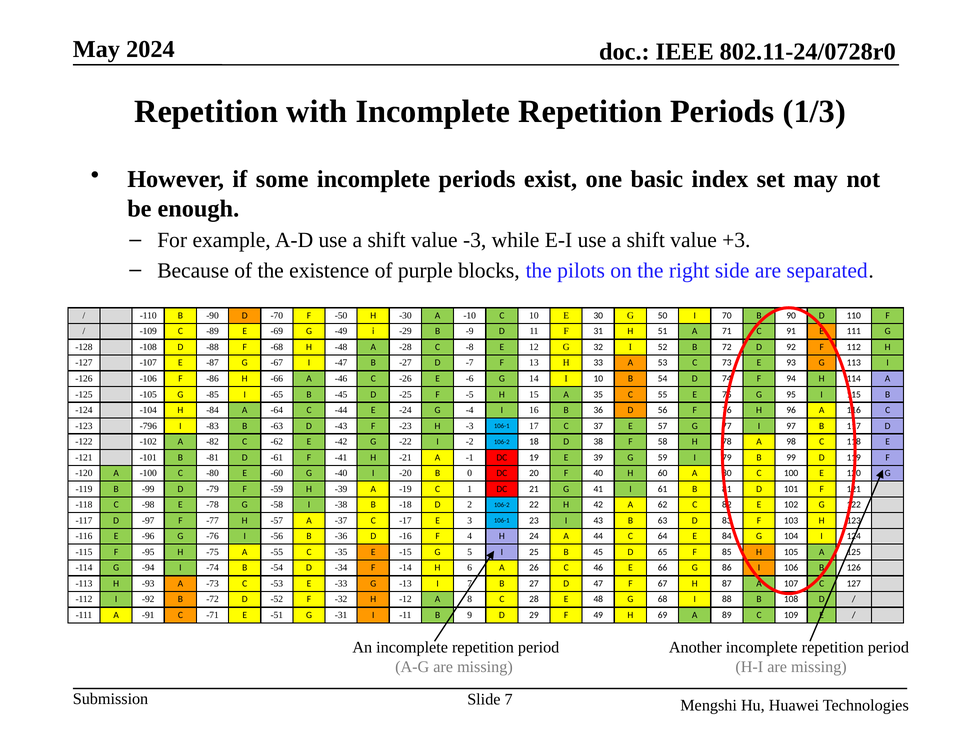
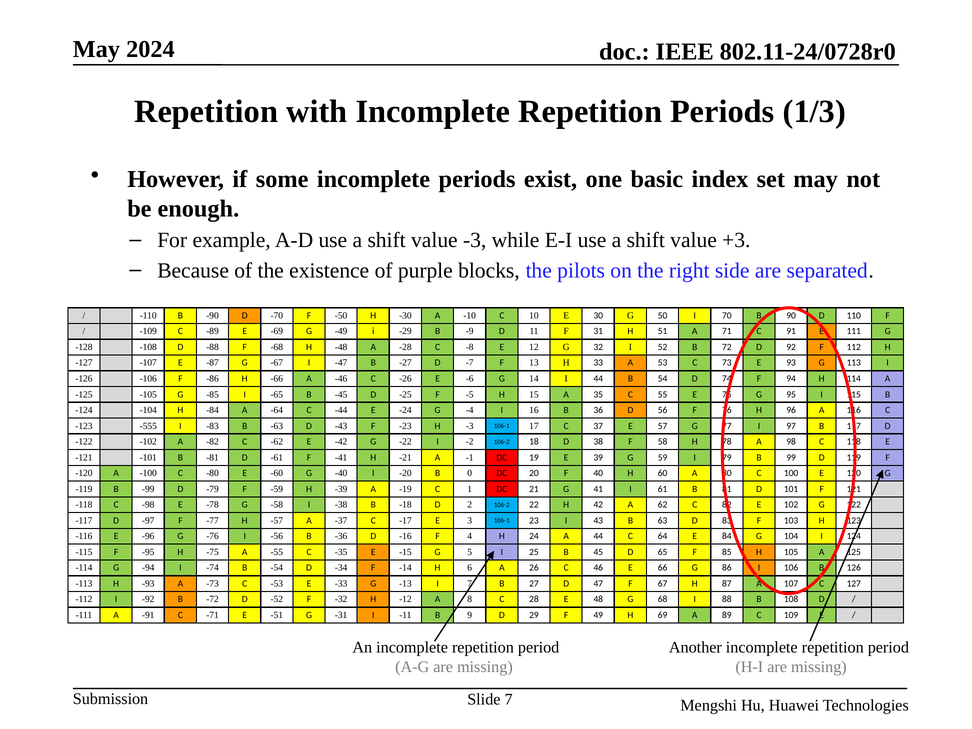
I 10: 10 -> 44
-796: -796 -> -555
